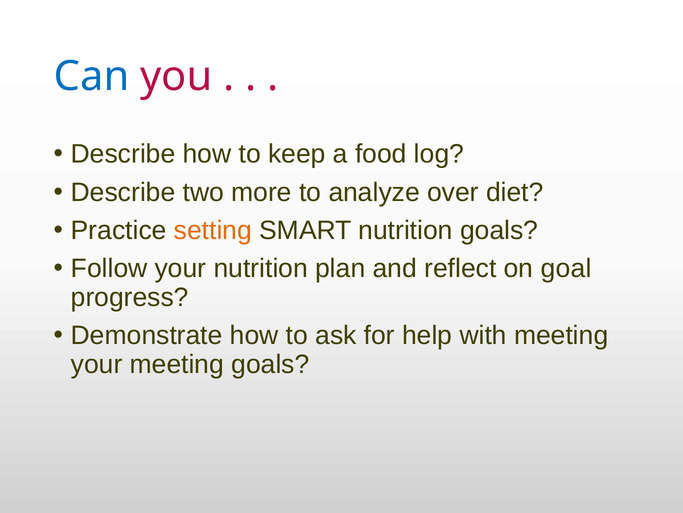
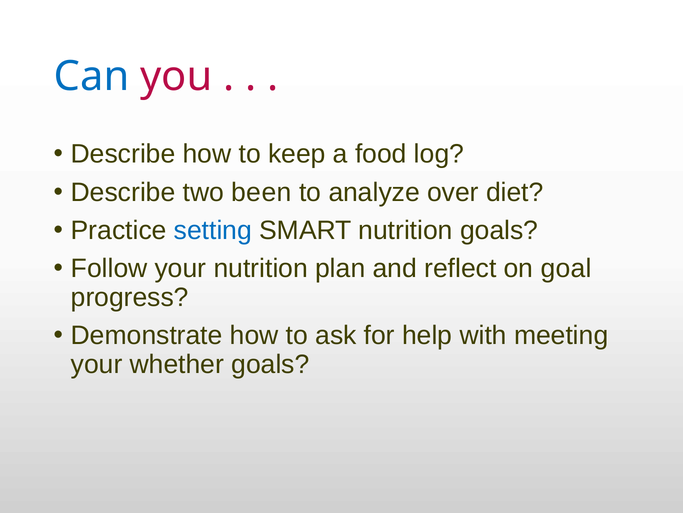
more: more -> been
setting colour: orange -> blue
your meeting: meeting -> whether
